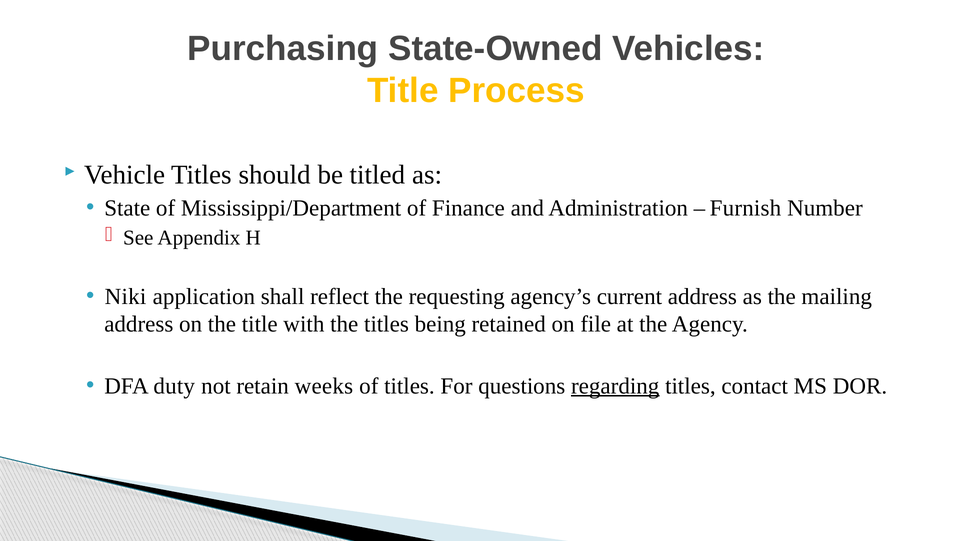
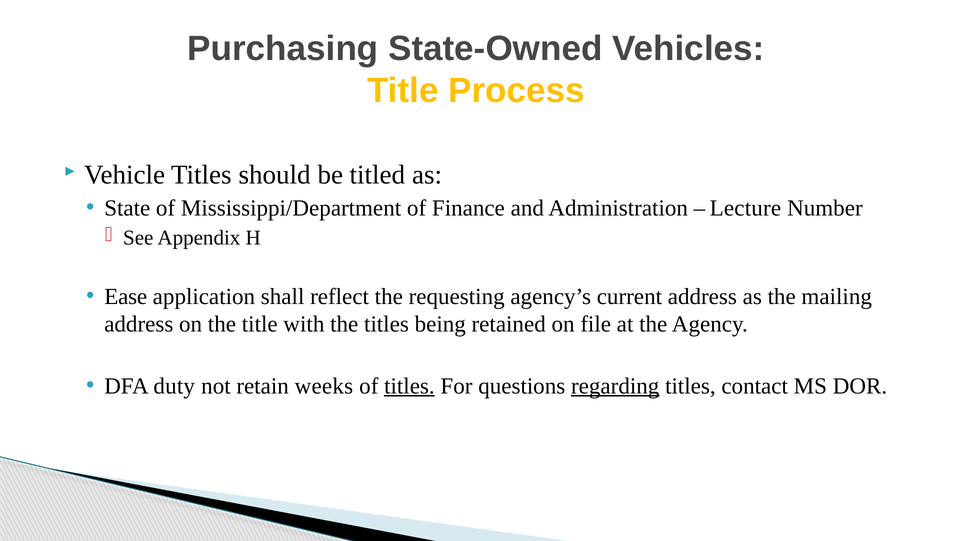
Furnish: Furnish -> Lecture
Niki: Niki -> Ease
titles at (409, 386) underline: none -> present
